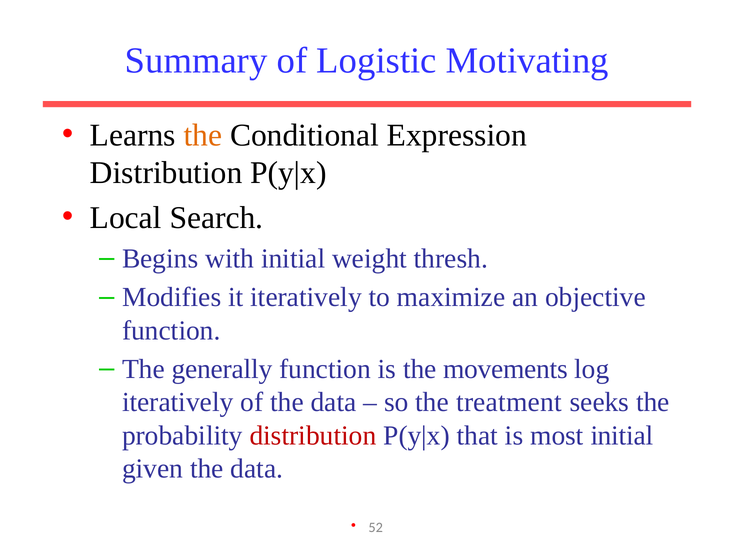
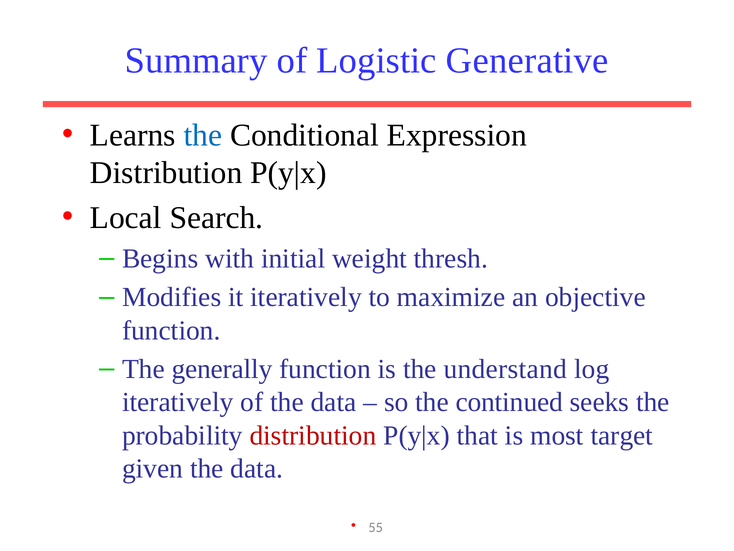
Motivating: Motivating -> Generative
the at (203, 135) colour: orange -> blue
movements: movements -> understand
treatment: treatment -> continued
most initial: initial -> target
52: 52 -> 55
